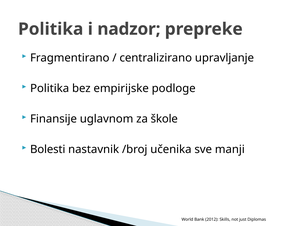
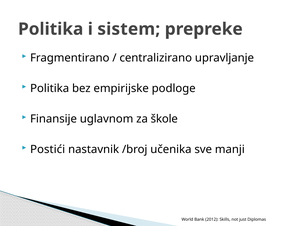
nadzor: nadzor -> sistem
Bolesti: Bolesti -> Postići
